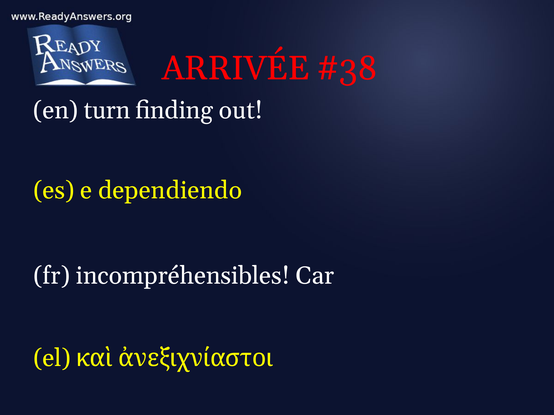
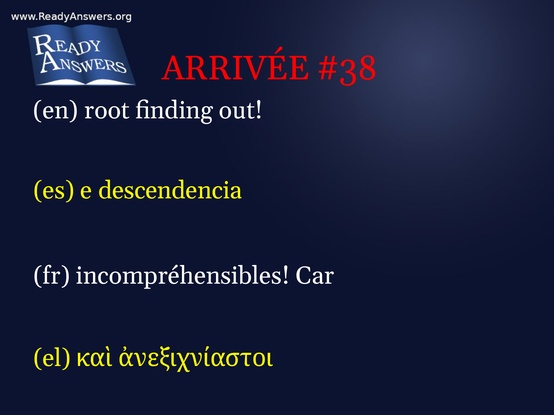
turn: turn -> root
dependiendo: dependiendo -> descendencia
